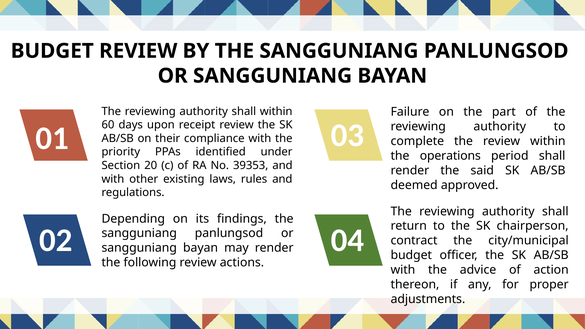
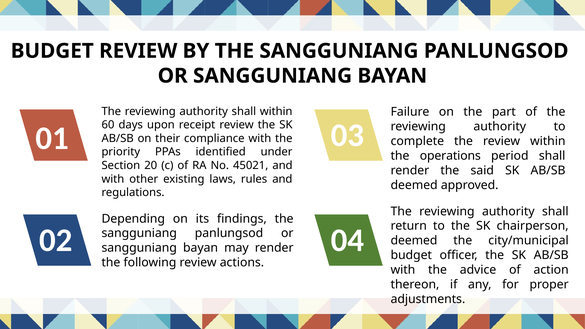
39353: 39353 -> 45021
contract at (414, 241): contract -> deemed
